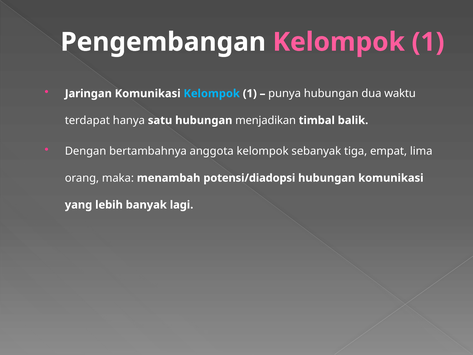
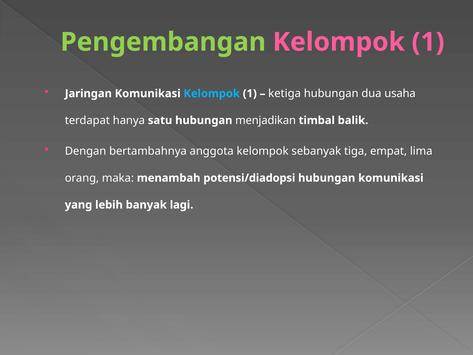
Pengembangan colour: white -> light green
punya: punya -> ketiga
waktu: waktu -> usaha
